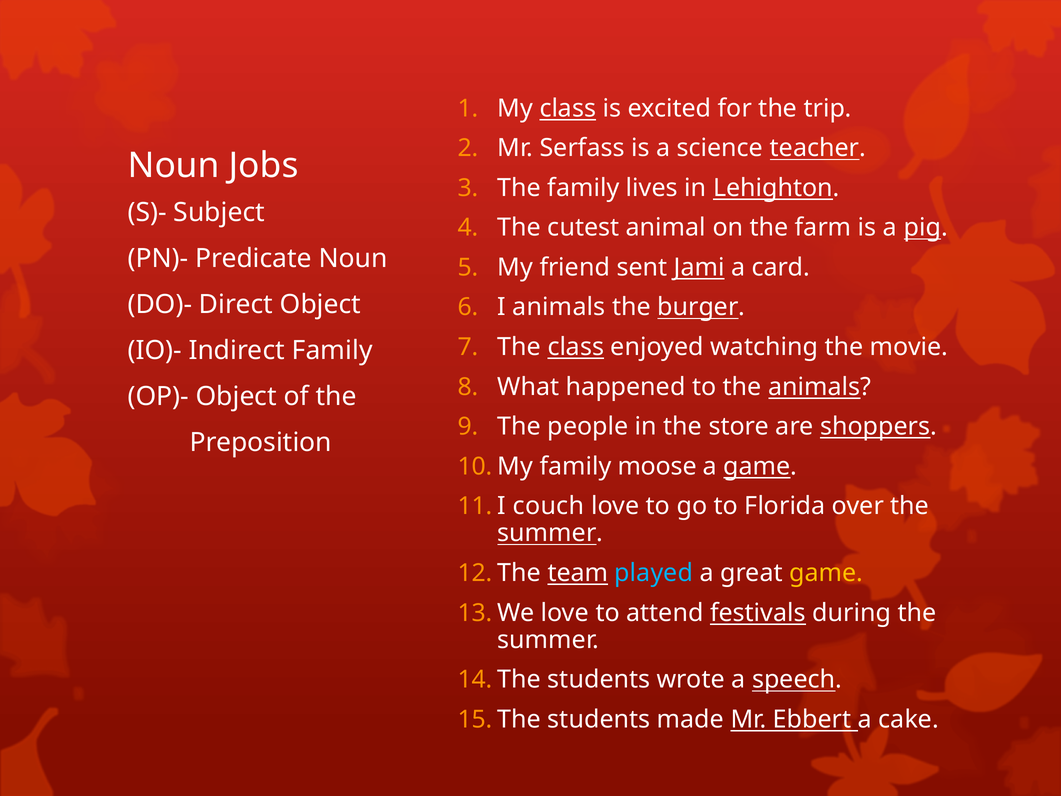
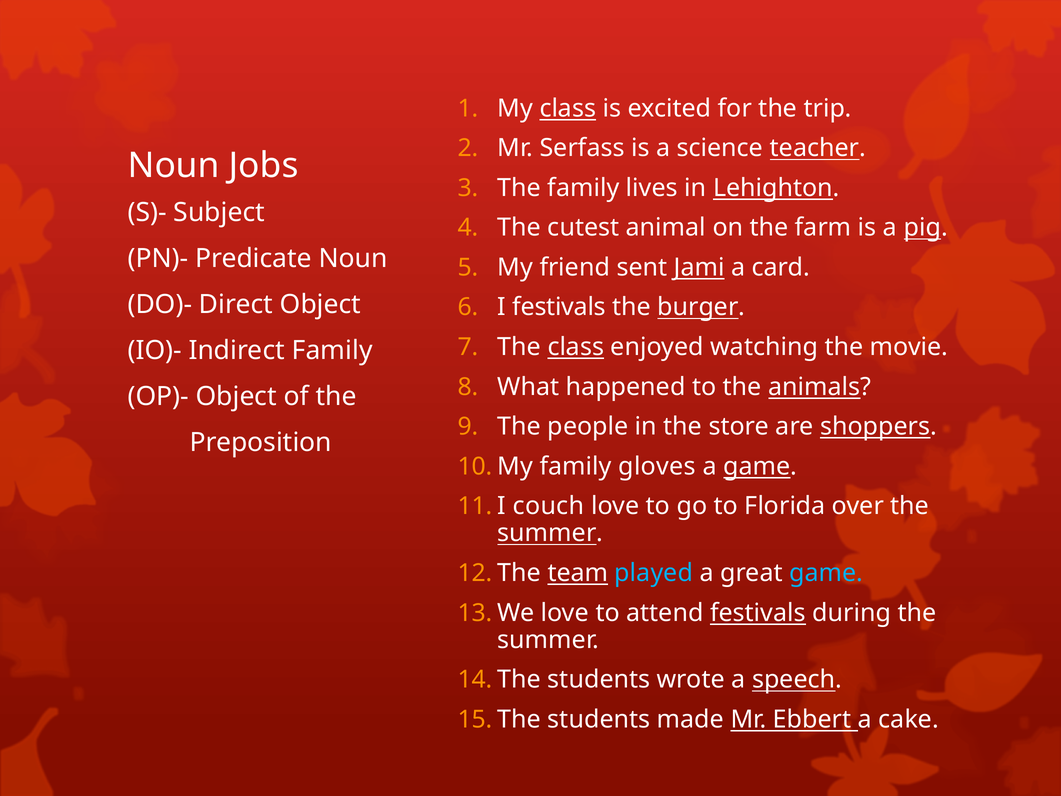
I animals: animals -> festivals
moose: moose -> gloves
game at (826, 573) colour: yellow -> light blue
